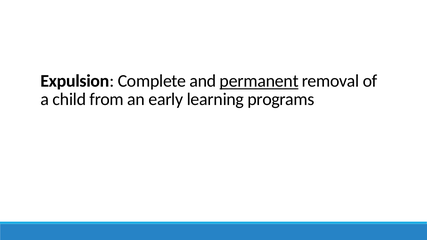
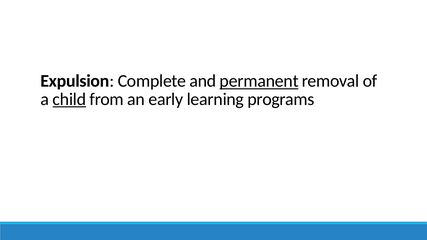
child underline: none -> present
